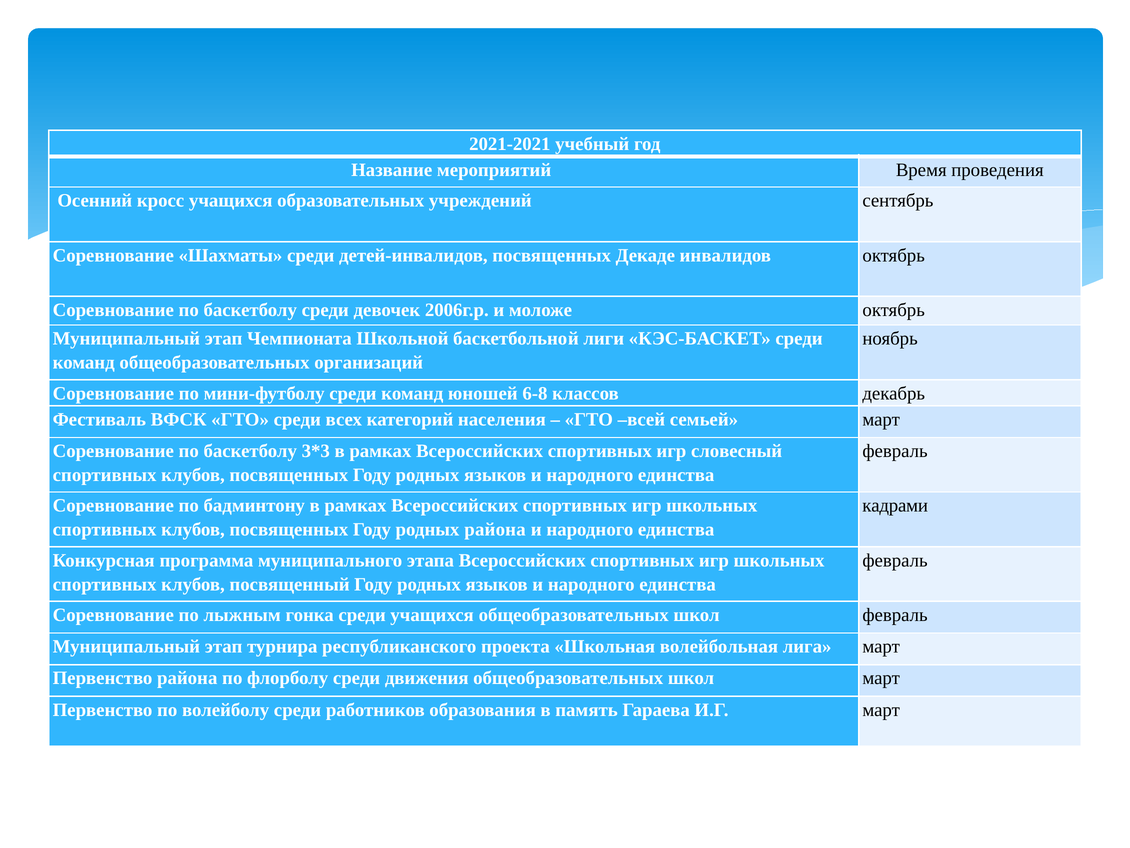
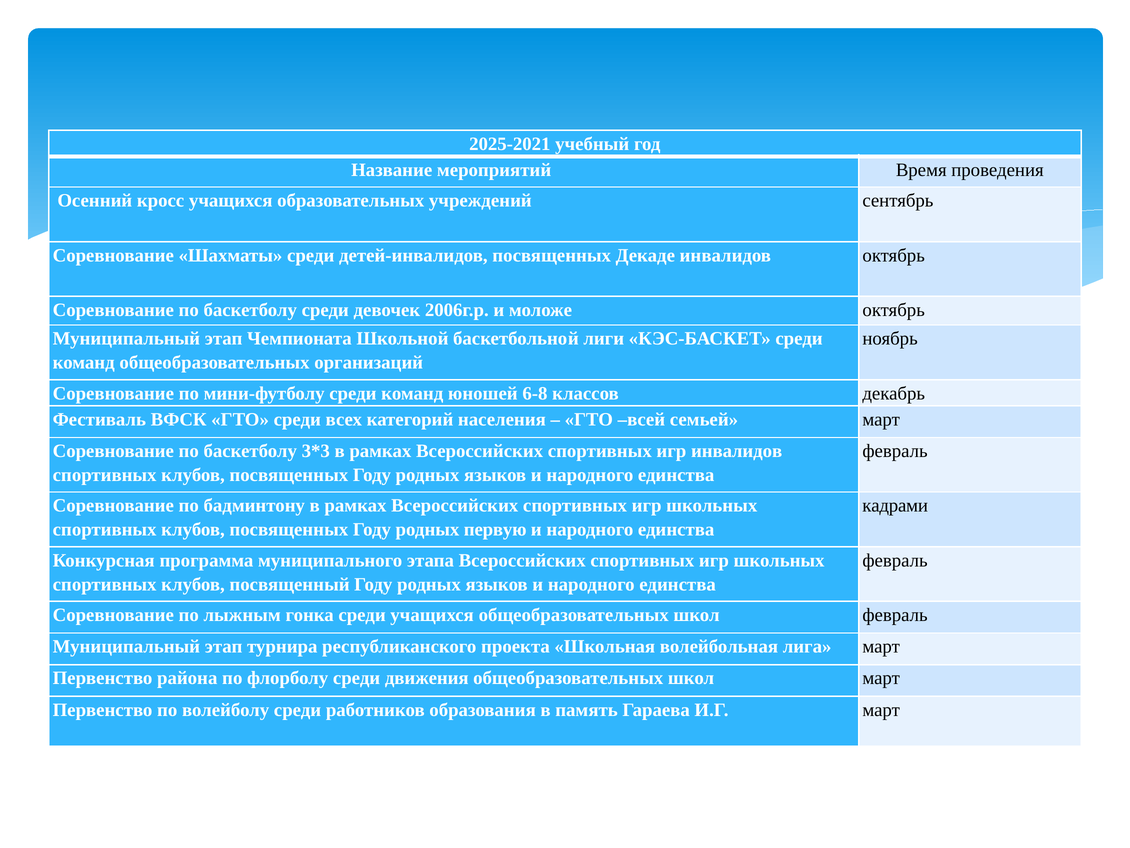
2021-2021: 2021-2021 -> 2025-2021
игр словесный: словесный -> инвалидов
родных района: района -> первую
